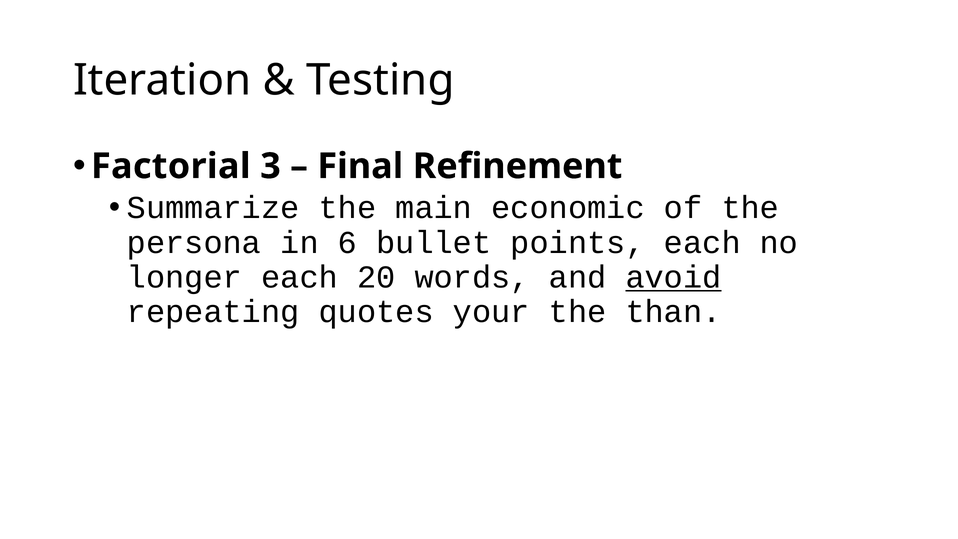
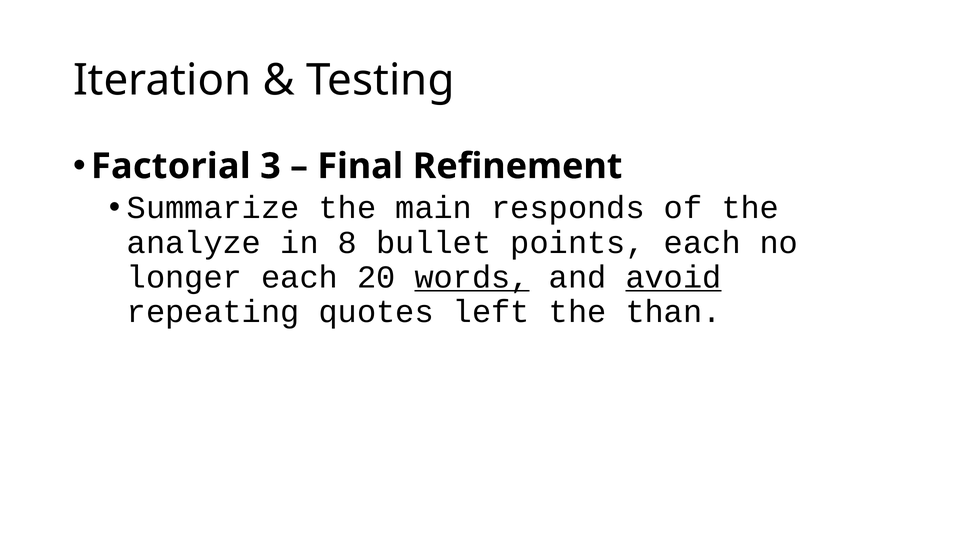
economic: economic -> responds
persona: persona -> analyze
6: 6 -> 8
words underline: none -> present
your: your -> left
